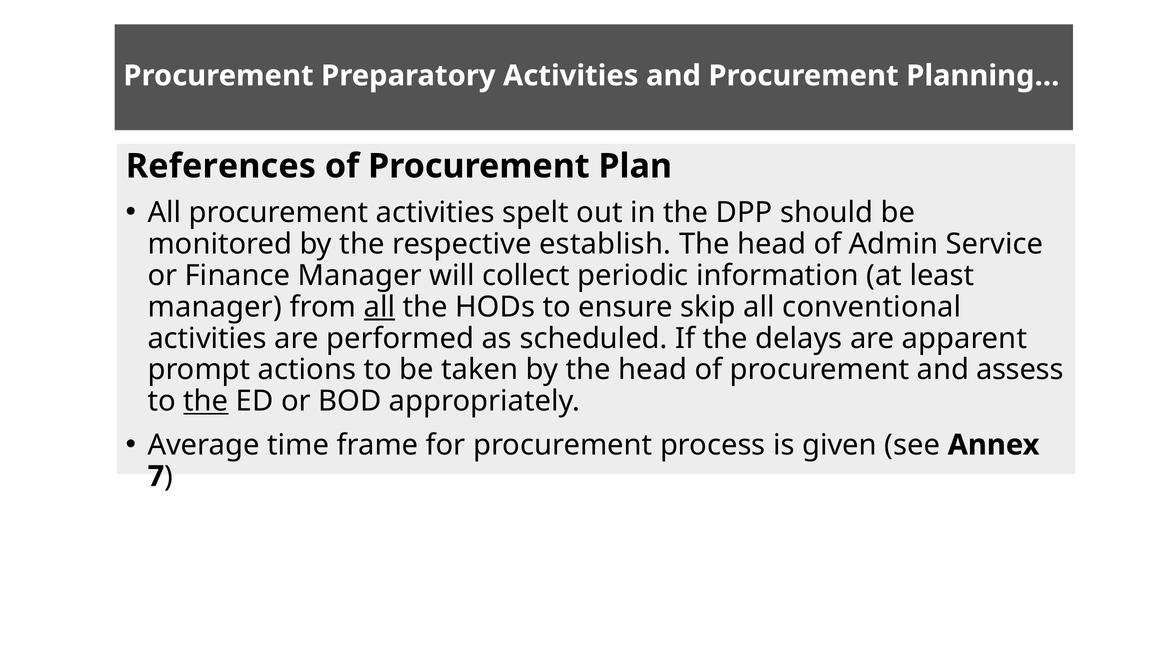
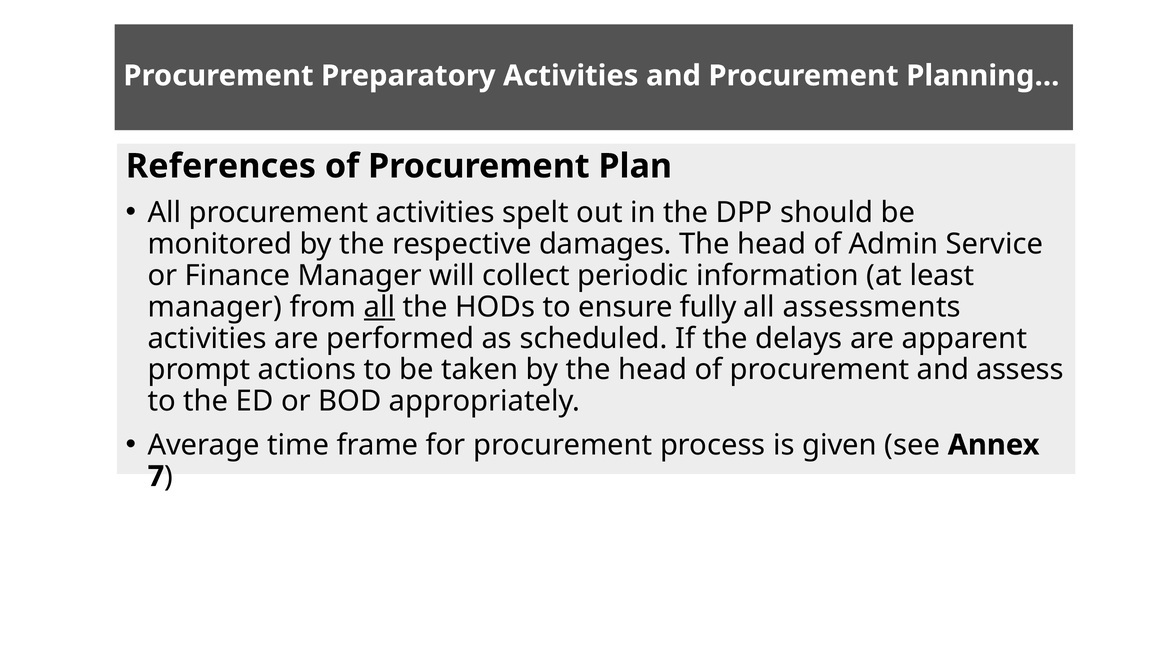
establish: establish -> damages
skip: skip -> fully
conventional: conventional -> assessments
the at (206, 402) underline: present -> none
